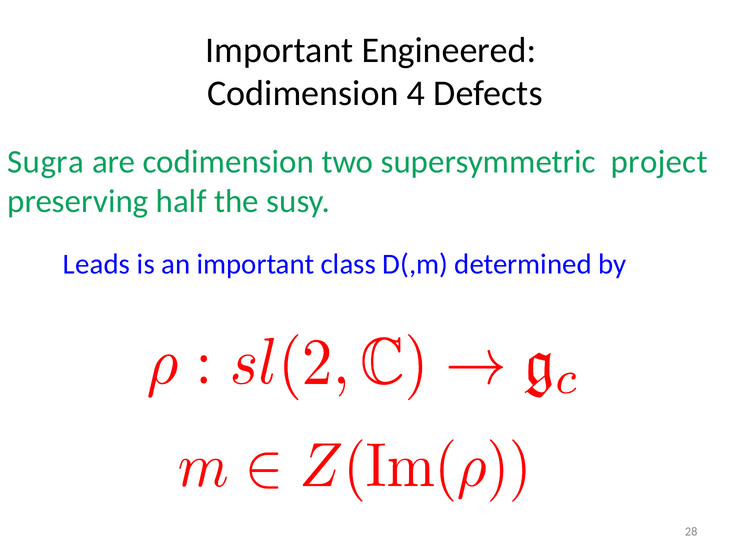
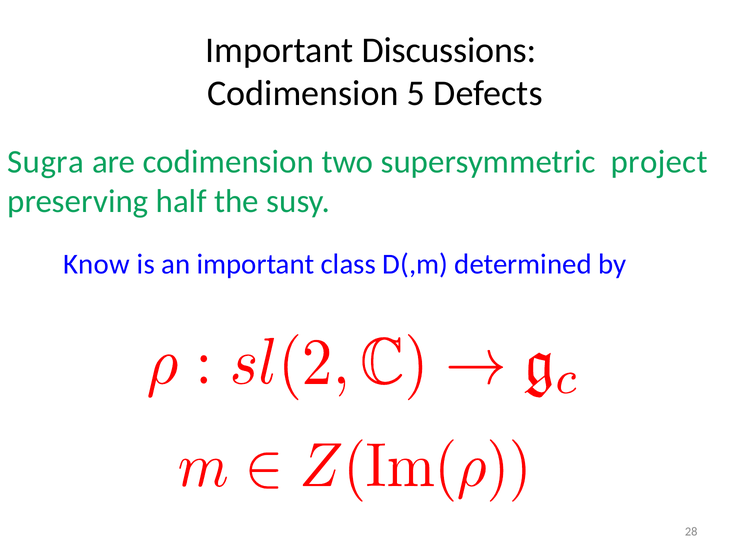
Engineered: Engineered -> Discussions
4: 4 -> 5
Leads: Leads -> Know
